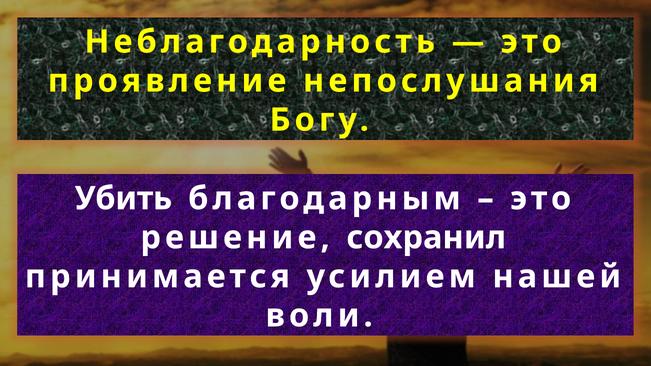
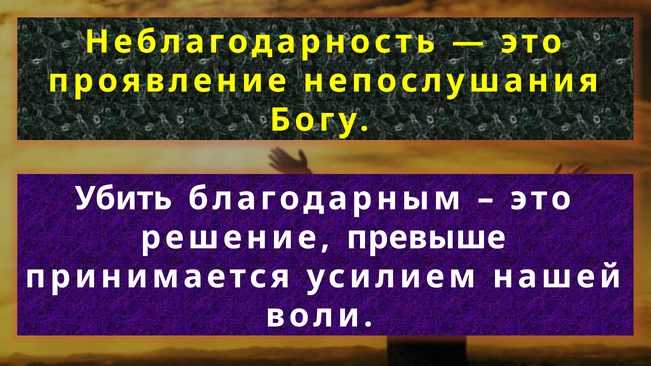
сохранил: сохранил -> превыше
